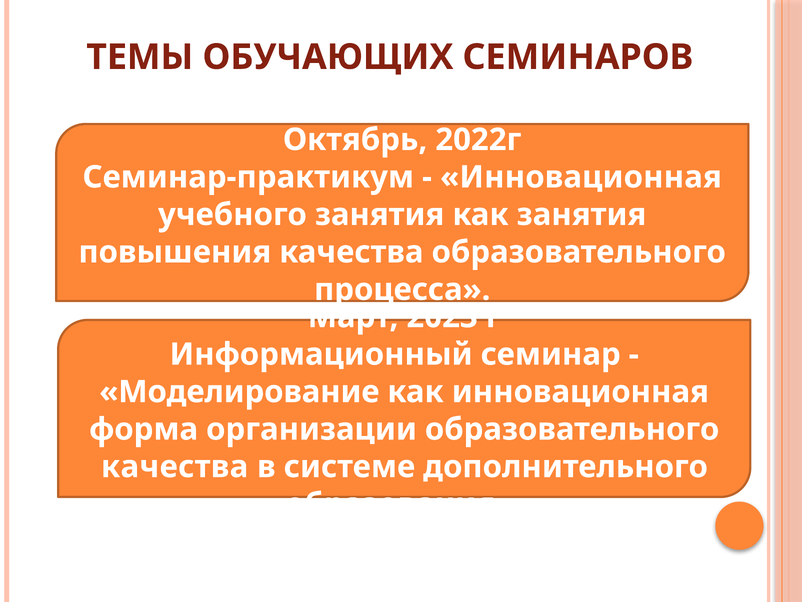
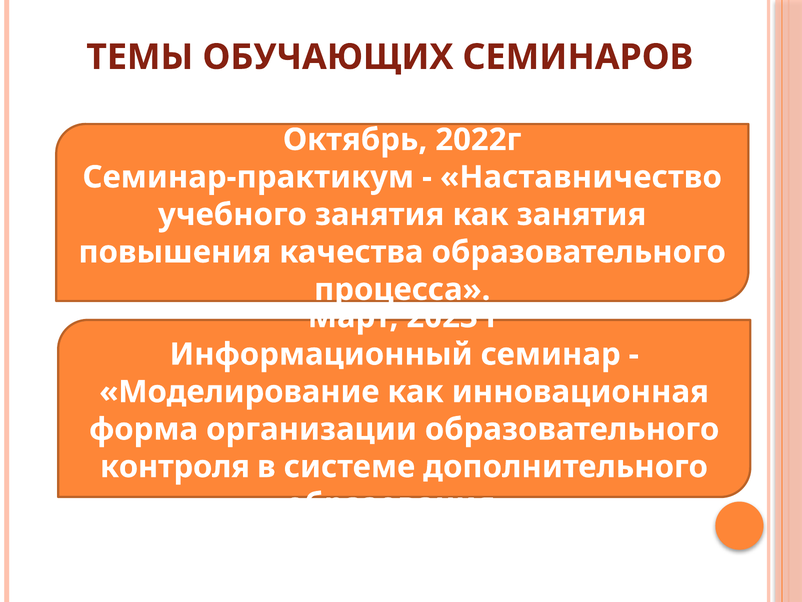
Инновационная at (581, 177): Инновационная -> Наставничество
качества at (175, 466): качества -> контроля
